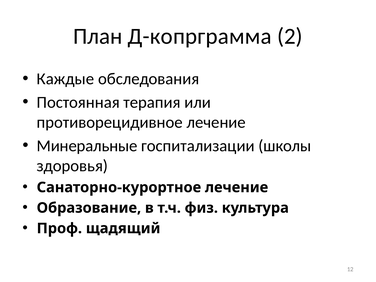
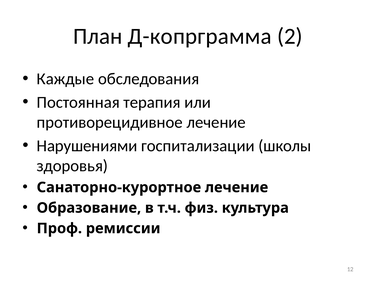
Минеральные: Минеральные -> Нарушениями
щадящий: щадящий -> ремиссии
